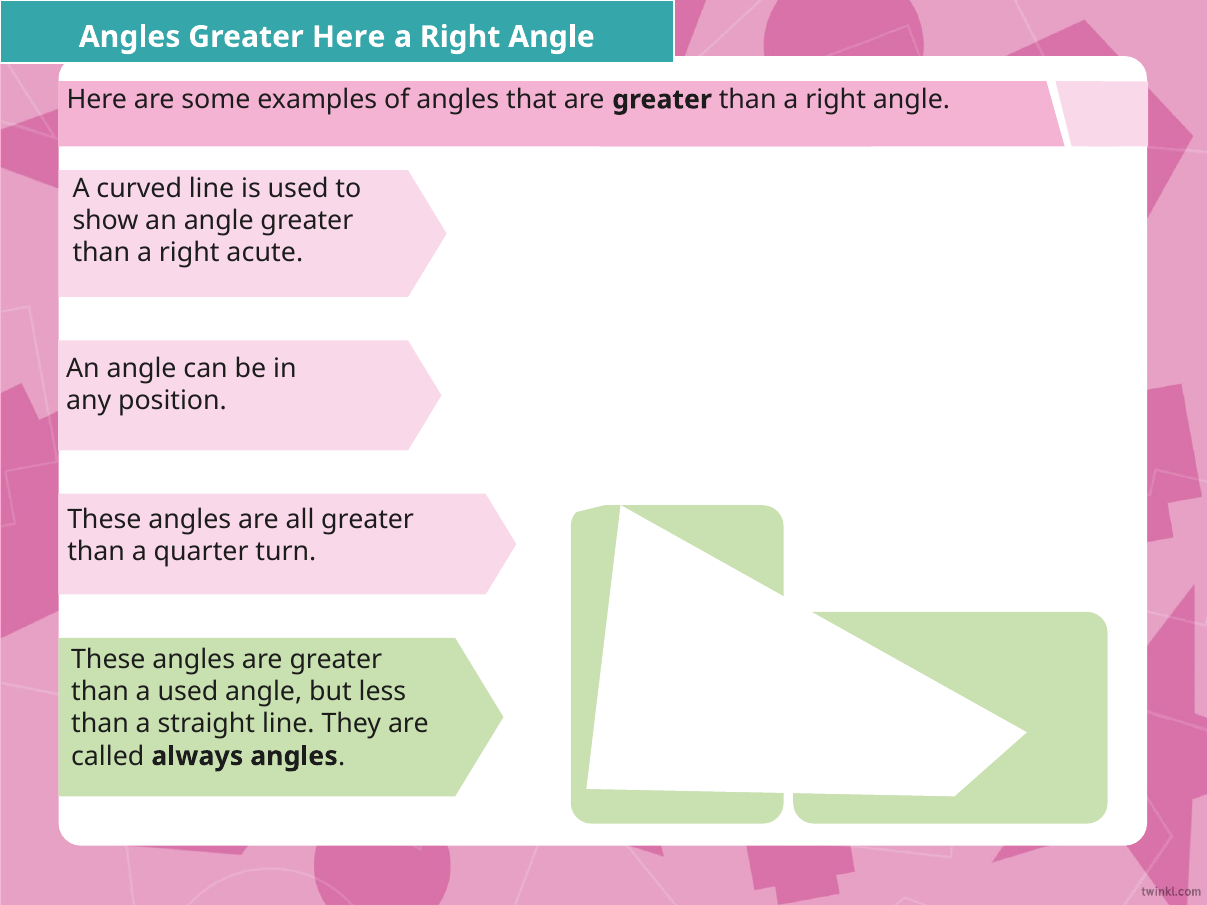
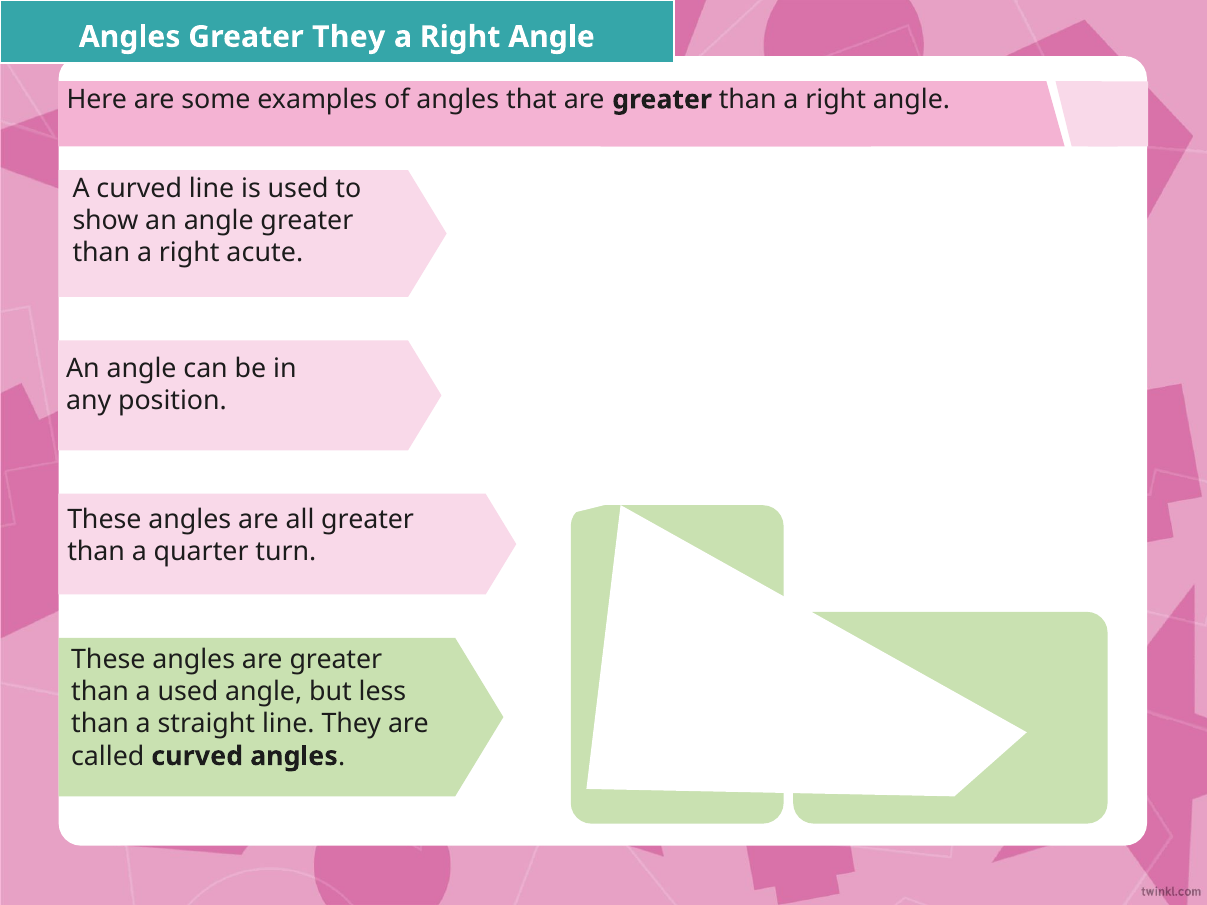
Greater Here: Here -> They
called always: always -> curved
